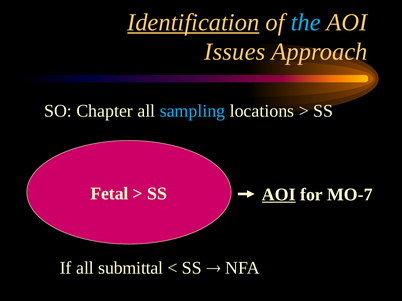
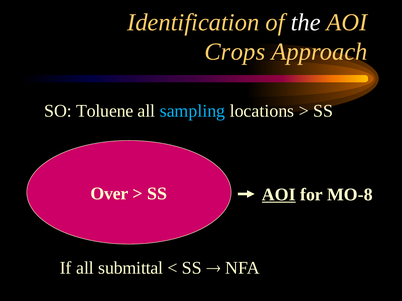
Identification underline: present -> none
the colour: light blue -> white
Issues: Issues -> Crops
Chapter: Chapter -> Toluene
Fetal: Fetal -> Over
MO-7: MO-7 -> MO-8
